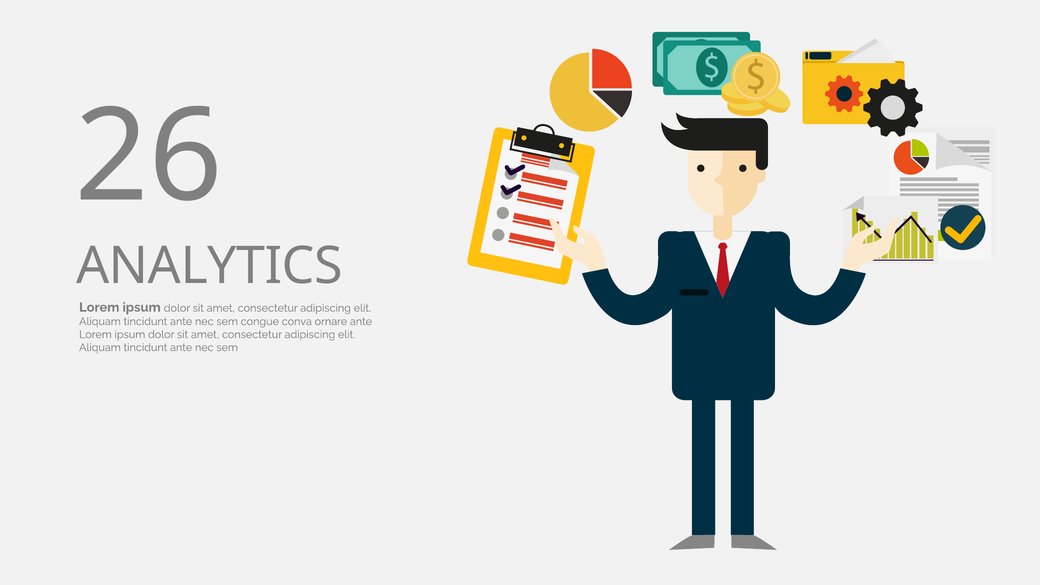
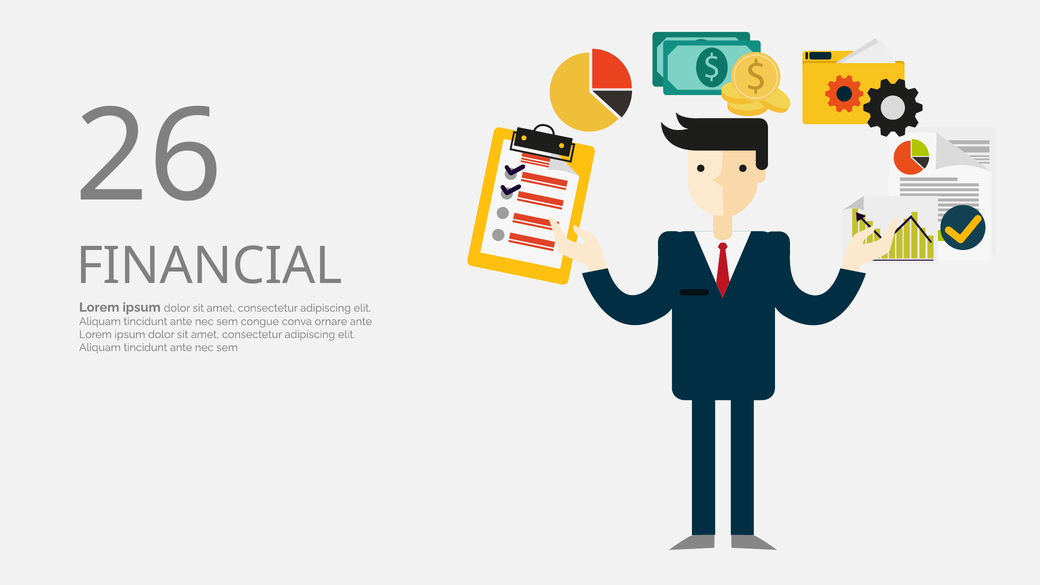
ANALYTICS: ANALYTICS -> FINANCIAL
